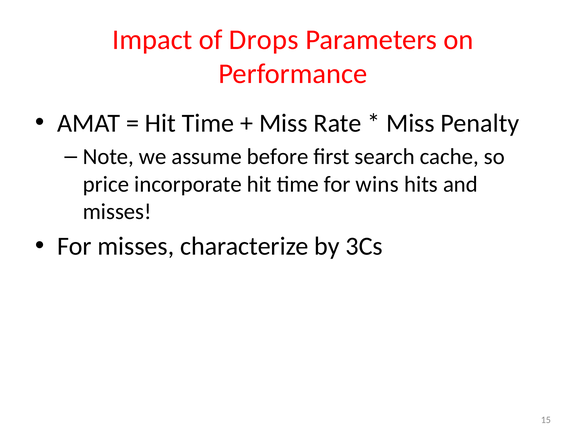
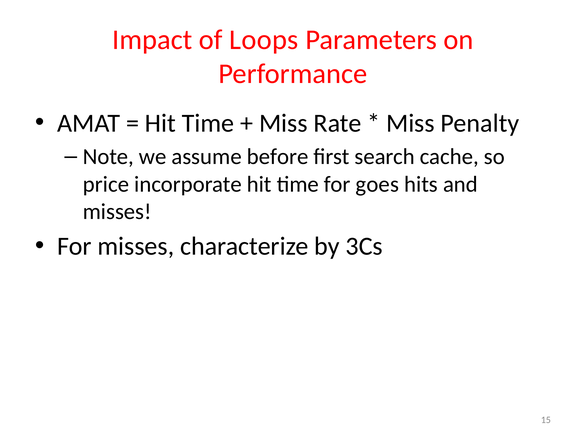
Drops: Drops -> Loops
wins: wins -> goes
